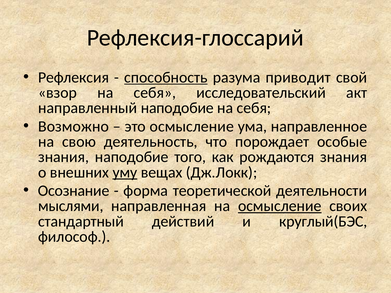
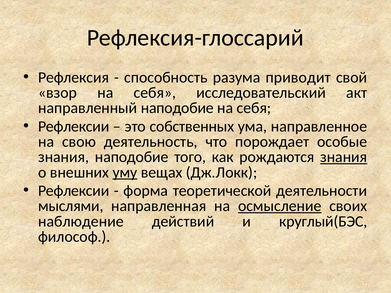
способность underline: present -> none
Возможно at (74, 127): Возможно -> Рефлексии
это осмысление: осмысление -> собственных
знания at (344, 157) underline: none -> present
Осознание at (74, 191): Осознание -> Рефлексии
стандартный: стандартный -> наблюдение
